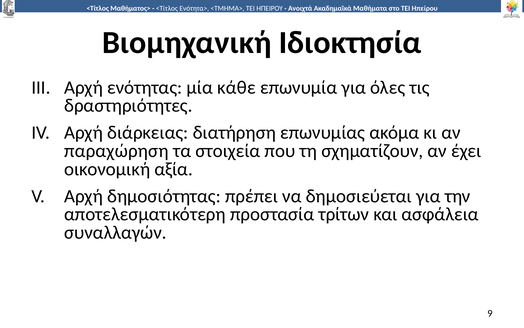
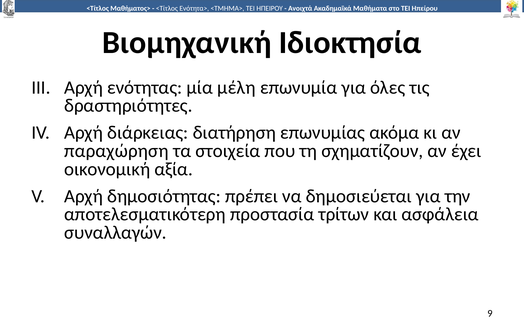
κάθε: κάθε -> μέλη
